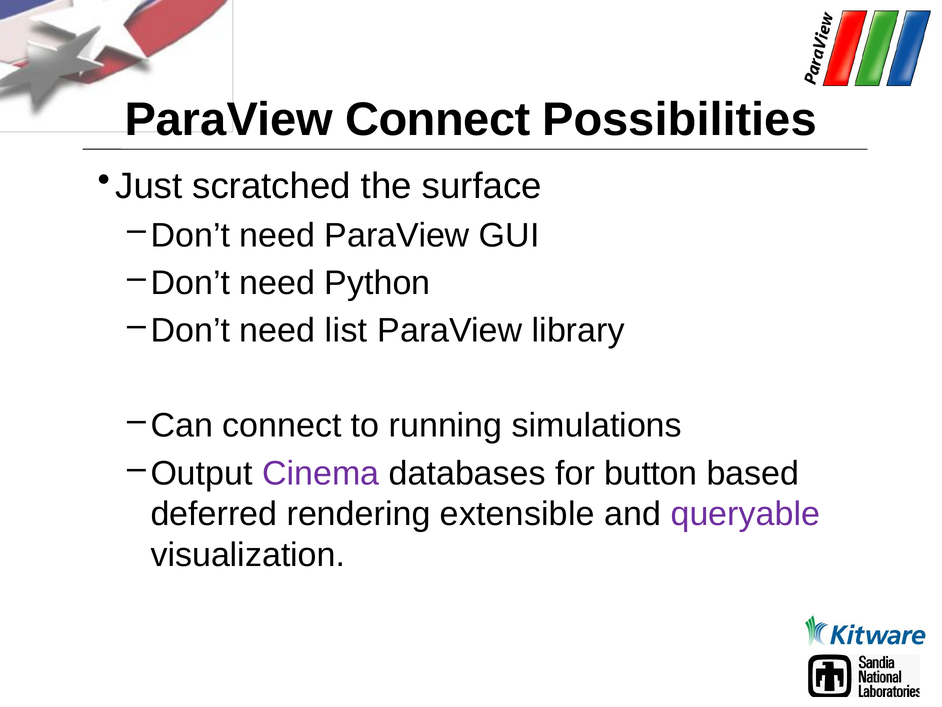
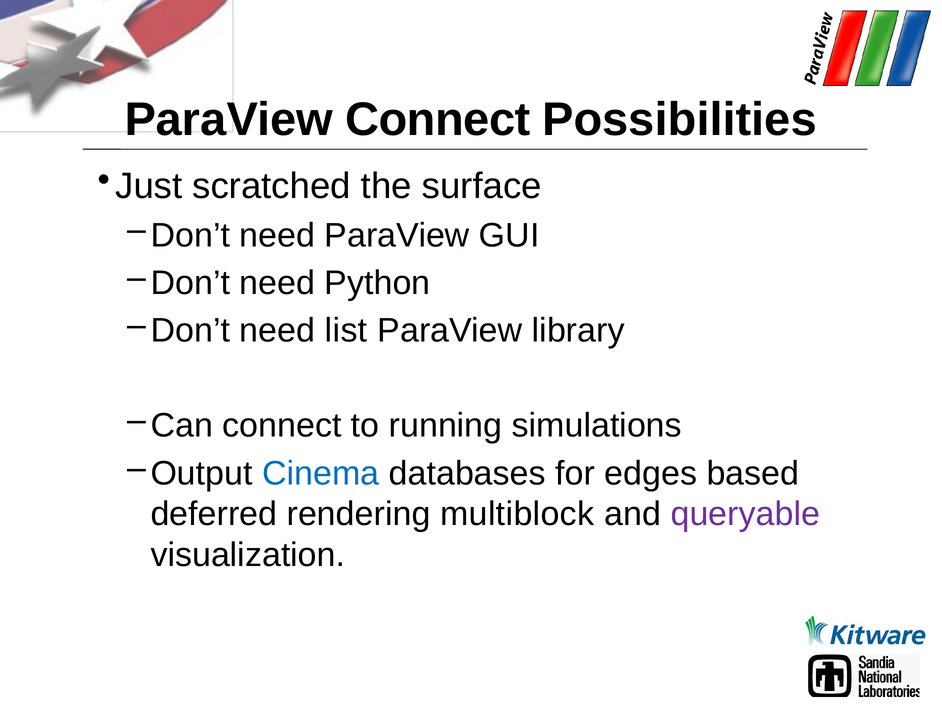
Cinema colour: purple -> blue
button: button -> edges
extensible: extensible -> multiblock
